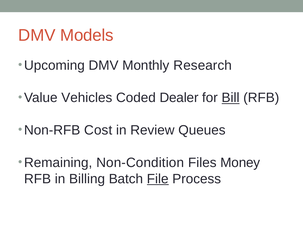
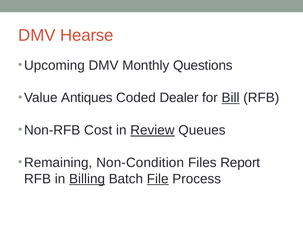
Models: Models -> Hearse
Research: Research -> Questions
Vehicles: Vehicles -> Antiques
Review underline: none -> present
Money: Money -> Report
Billing underline: none -> present
